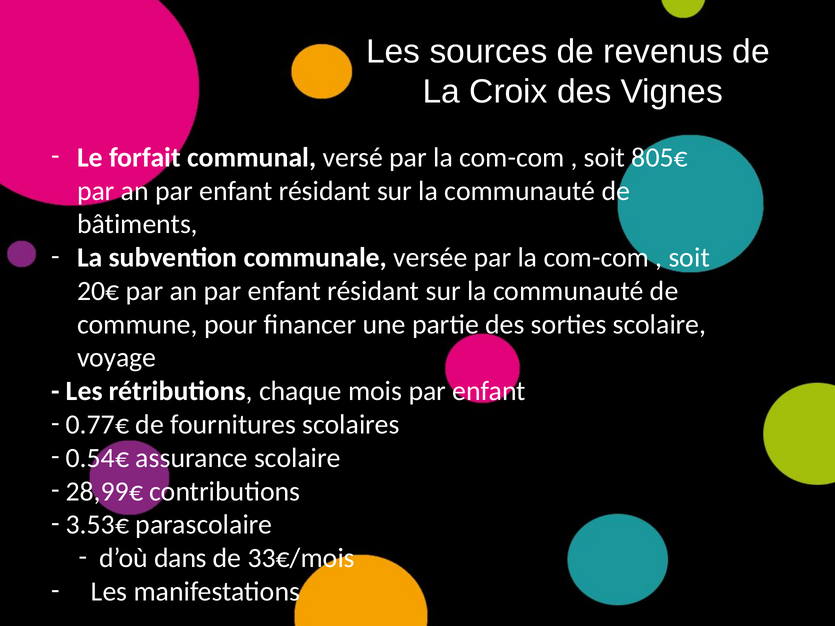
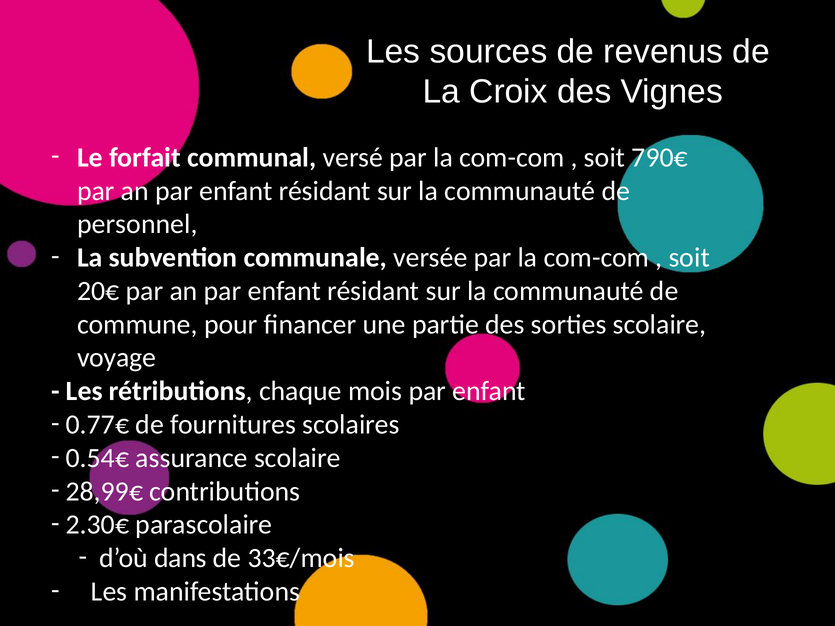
805€: 805€ -> 790€
bâtiments: bâtiments -> personnel
3.53€: 3.53€ -> 2.30€
